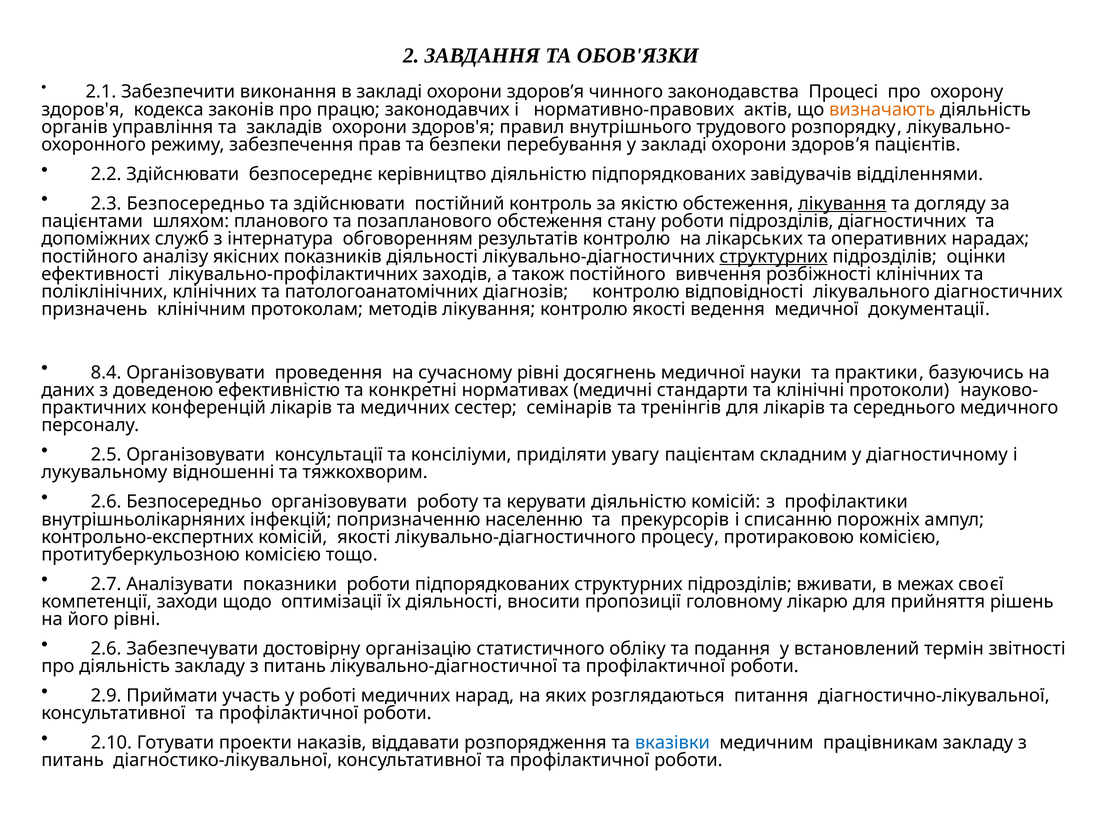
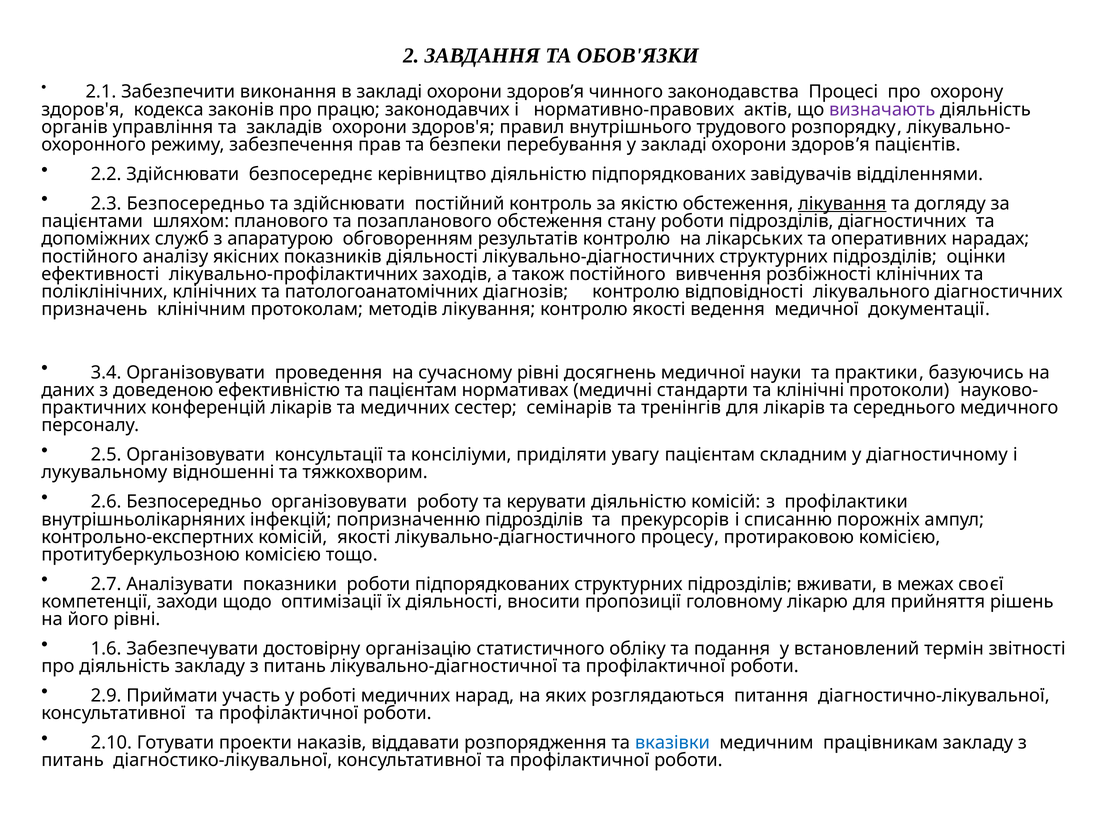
визначають colour: orange -> purple
iнтернатура: iнтернатура -> апаратурою
структурних at (774, 256) underline: present -> none
8.4: 8.4 -> 3.4
та конкретні: конкретні -> пацієнтам
попризначенню населенню: населенню -> підрозділів
2.6 at (106, 648): 2.6 -> 1.6
